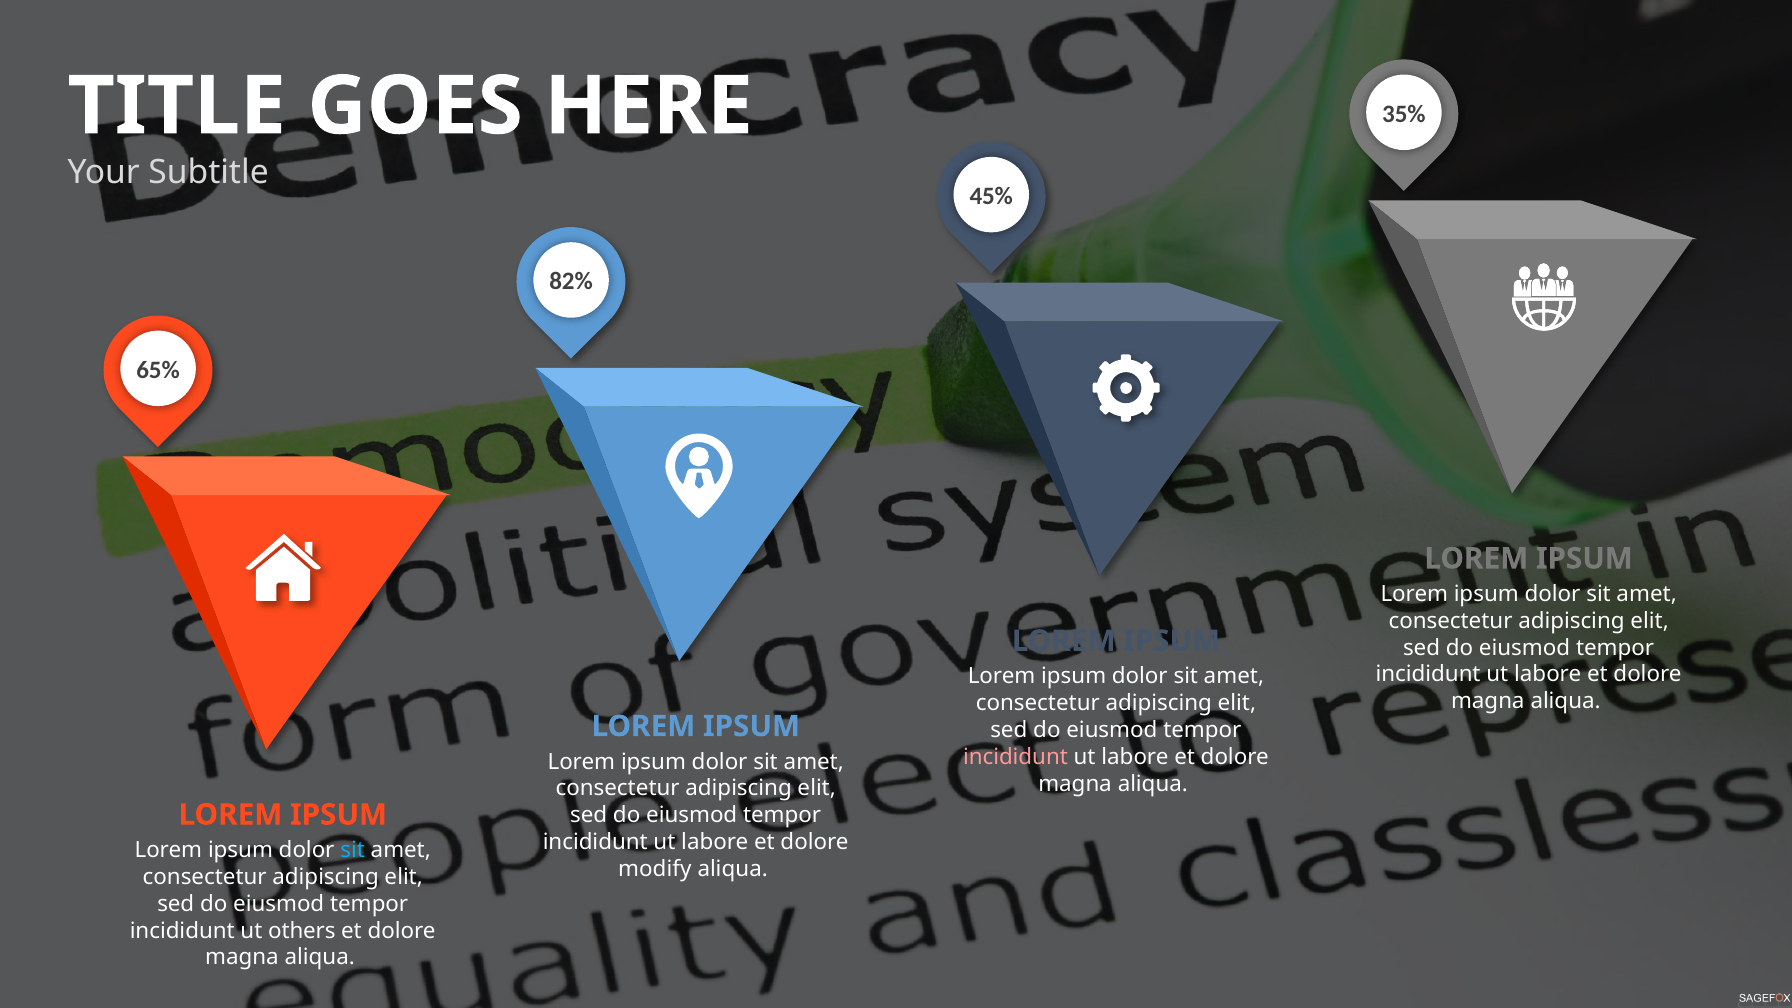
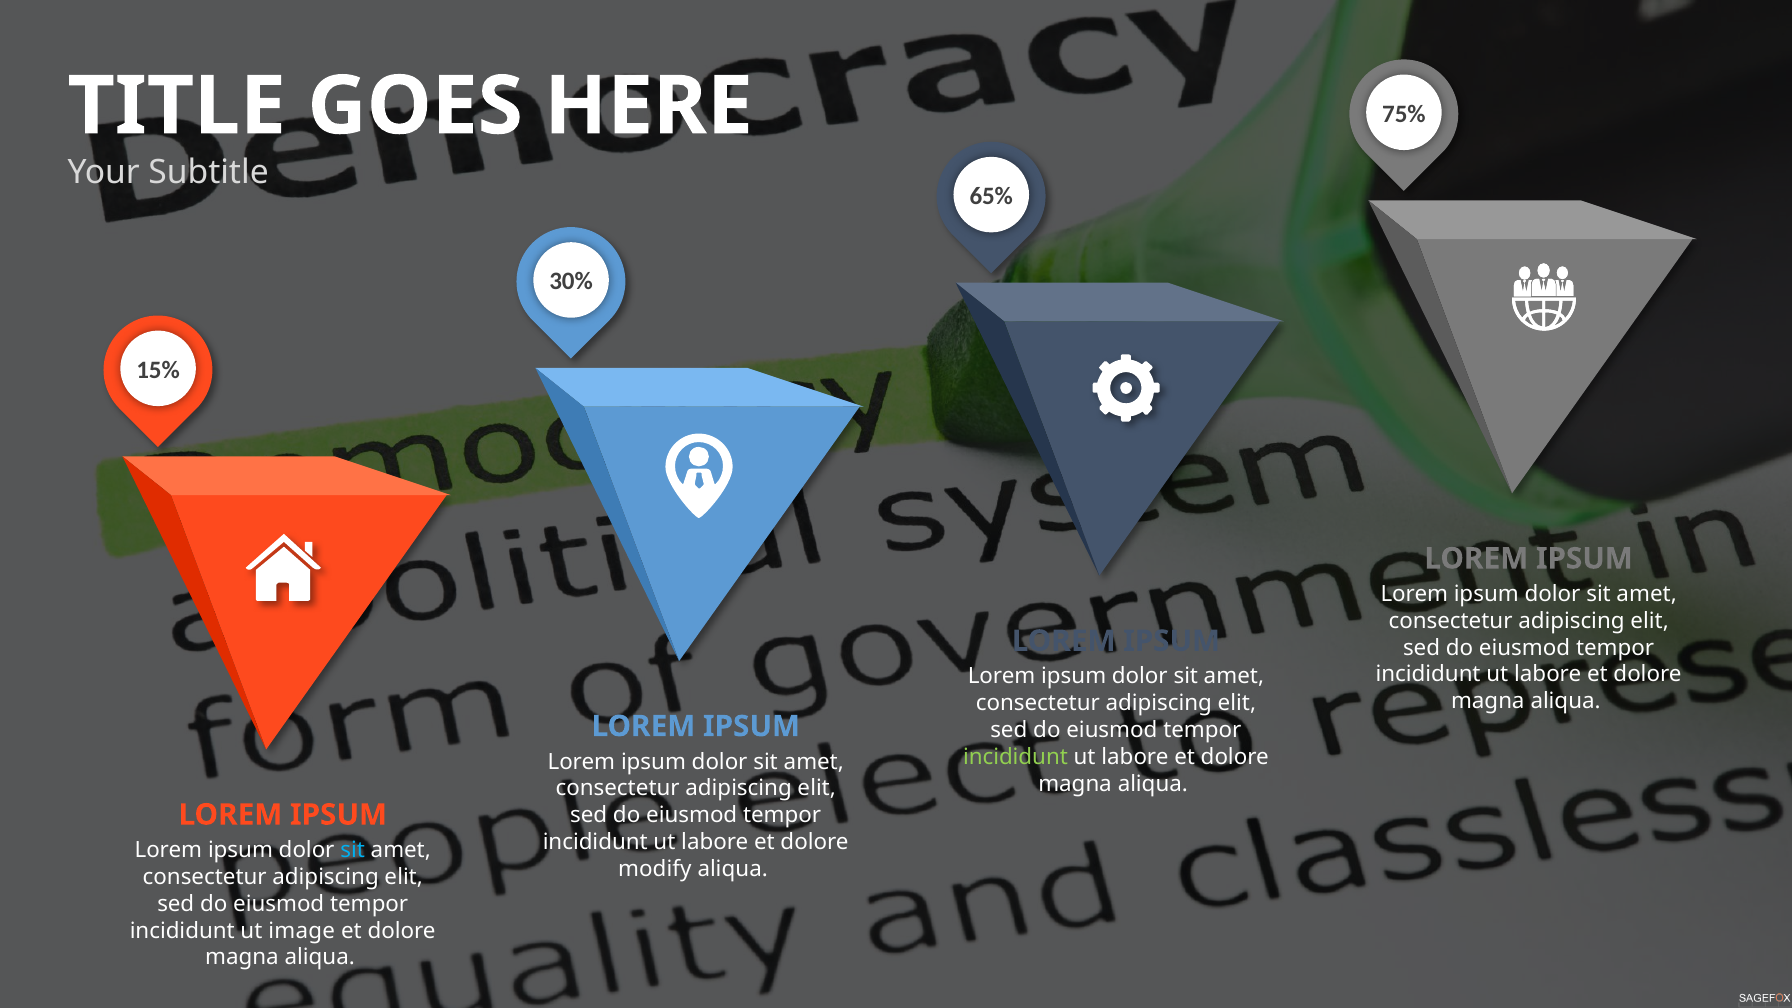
35%: 35% -> 75%
45%: 45% -> 65%
82%: 82% -> 30%
65%: 65% -> 15%
incididunt at (1015, 757) colour: pink -> light green
others: others -> image
